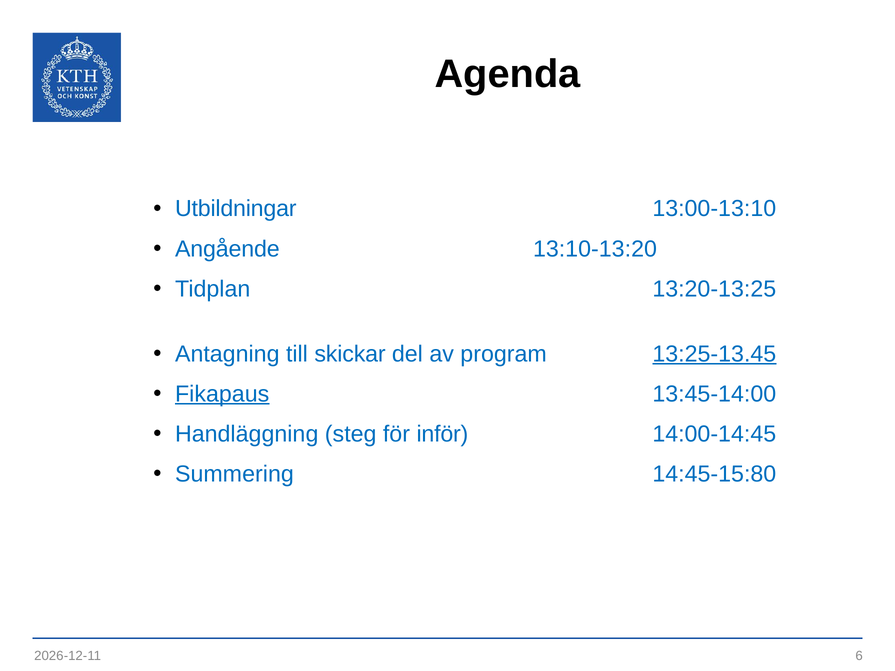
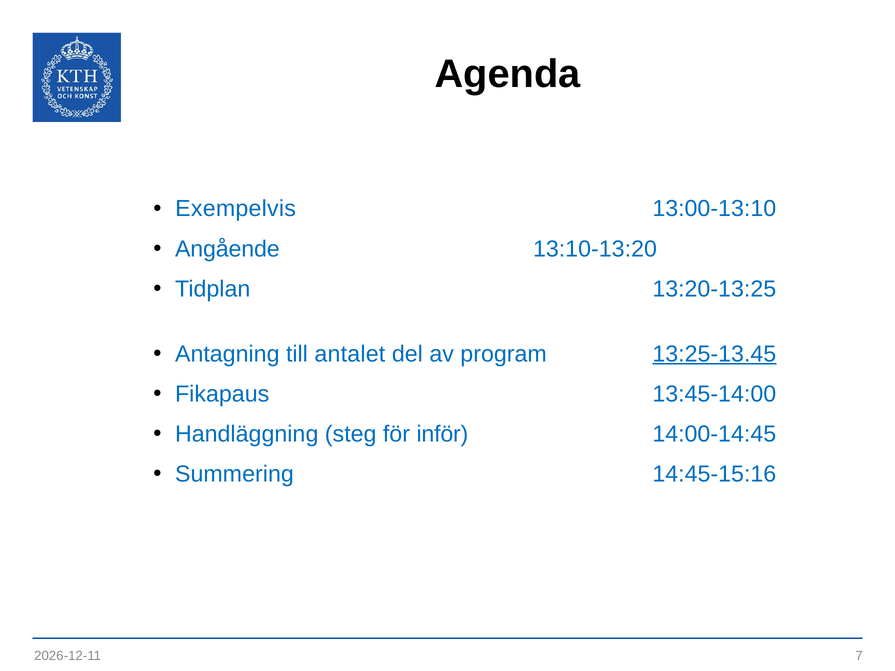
Utbildningar: Utbildningar -> Exempelvis
skickar: skickar -> antalet
Fikapaus underline: present -> none
14:45-15:80: 14:45-15:80 -> 14:45-15:16
6: 6 -> 7
